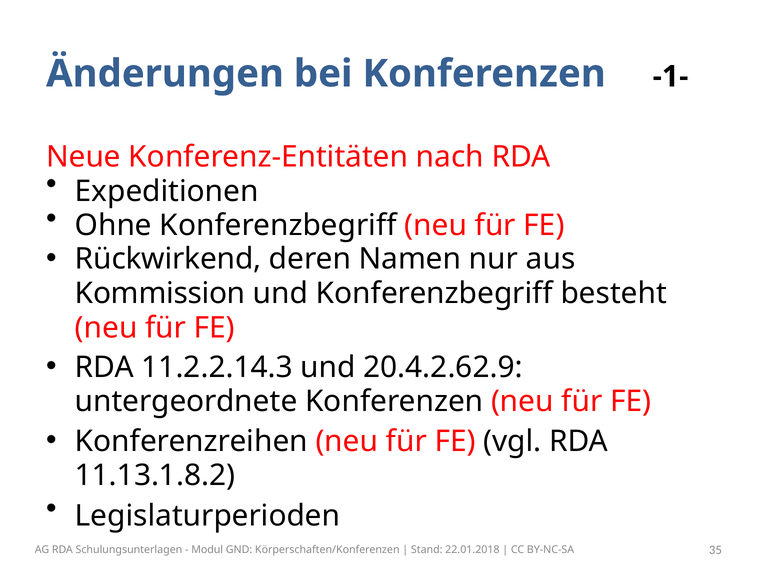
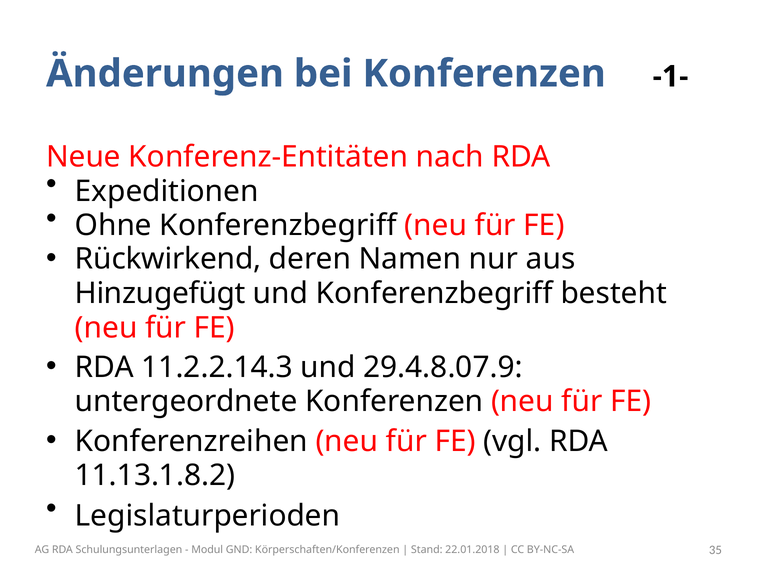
Kommission: Kommission -> Hinzugefügt
20.4.2.62.9: 20.4.2.62.9 -> 29.4.8.07.9
